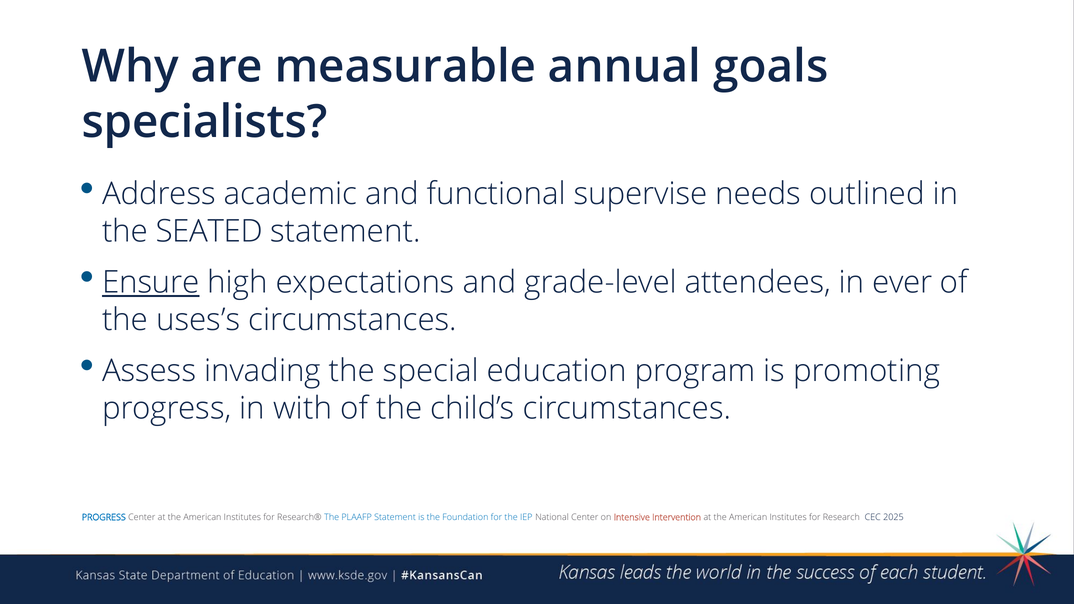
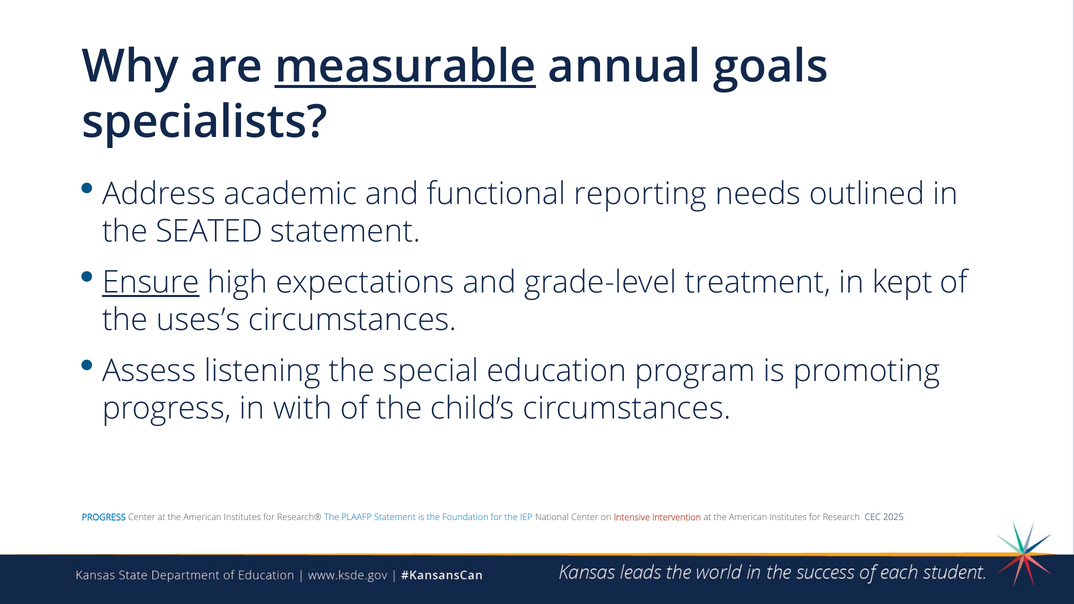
measurable underline: none -> present
supervise: supervise -> reporting
attendees: attendees -> treatment
ever: ever -> kept
invading: invading -> listening
